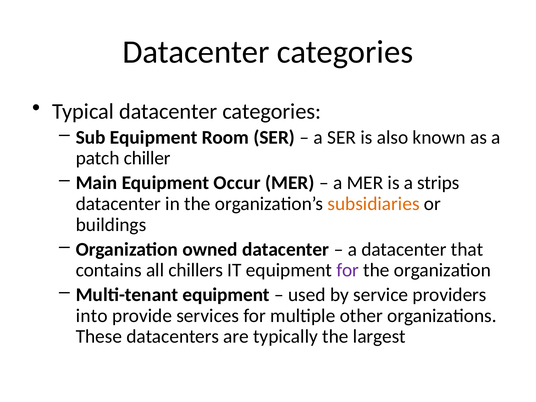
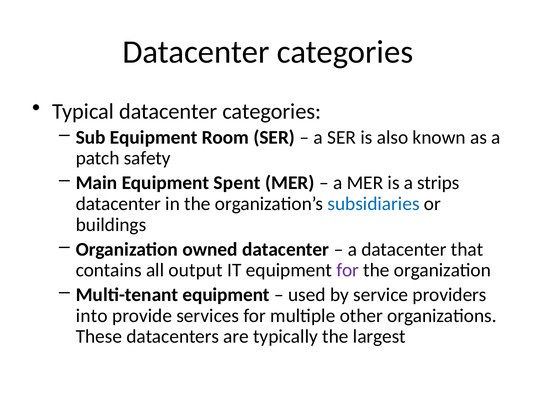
chiller: chiller -> safety
Occur: Occur -> Spent
subsidiaries colour: orange -> blue
chillers: chillers -> output
